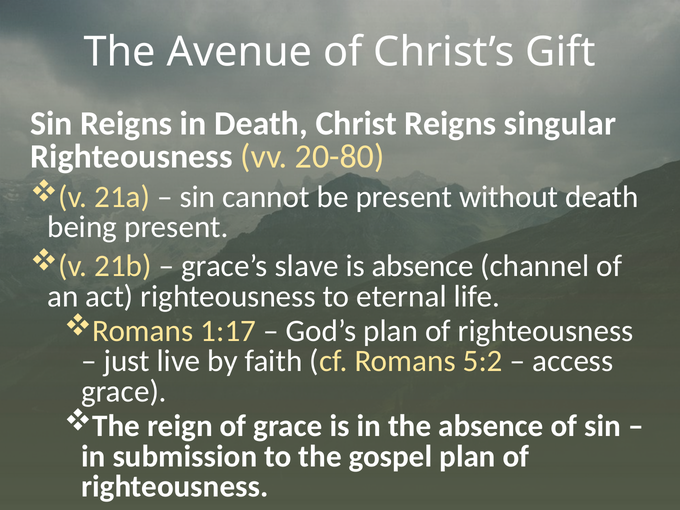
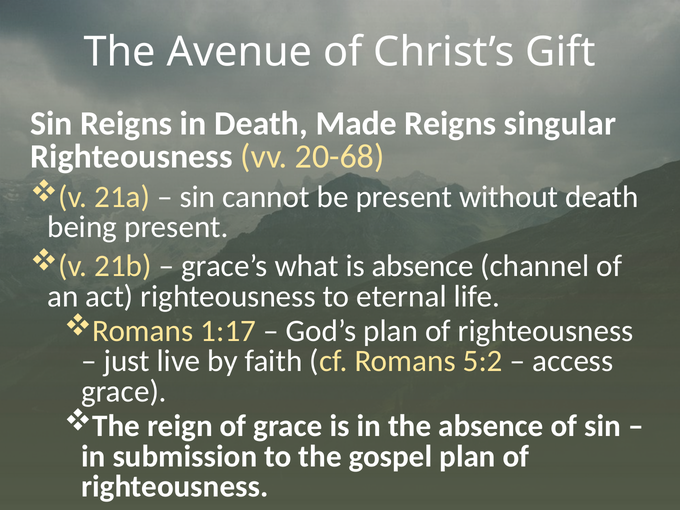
Christ: Christ -> Made
20-80: 20-80 -> 20-68
slave: slave -> what
